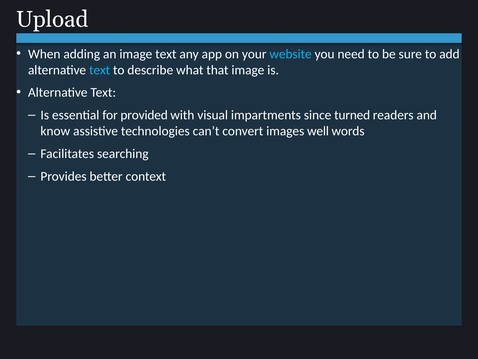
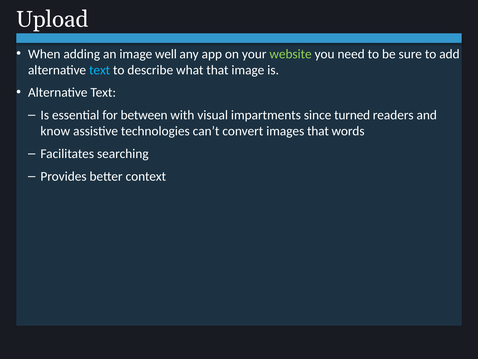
image text: text -> well
website colour: light blue -> light green
provided: provided -> between
images well: well -> that
